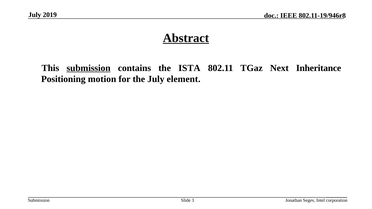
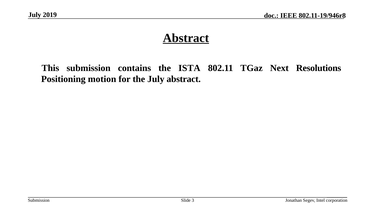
submission at (89, 68) underline: present -> none
Inheritance: Inheritance -> Resolutions
July element: element -> abstract
